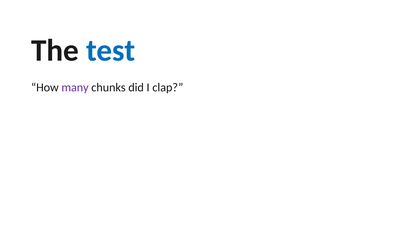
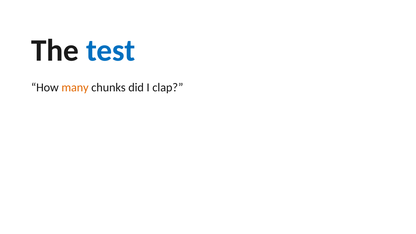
many colour: purple -> orange
